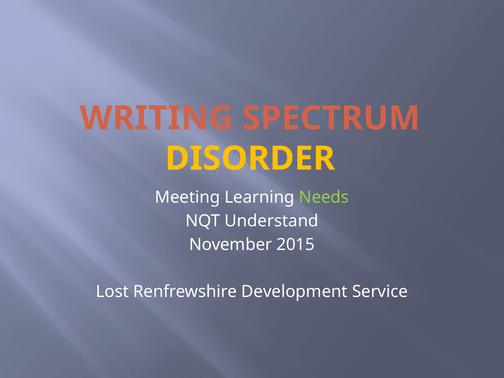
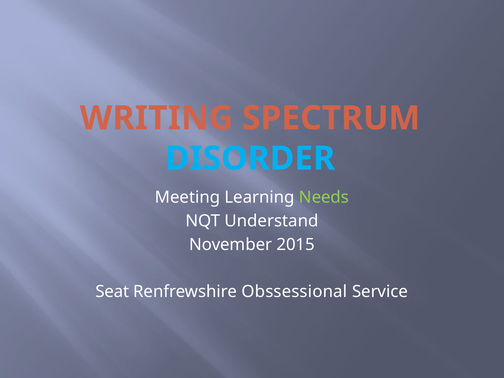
DISORDER colour: yellow -> light blue
Lost: Lost -> Seat
Development: Development -> Obssessional
